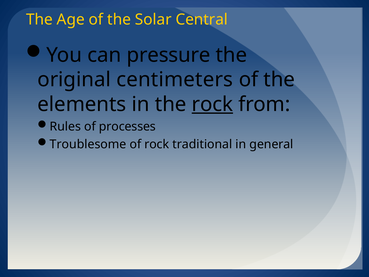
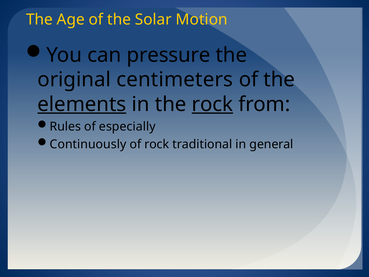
Central: Central -> Motion
elements underline: none -> present
processes: processes -> especially
Troublesome: Troublesome -> Continuously
